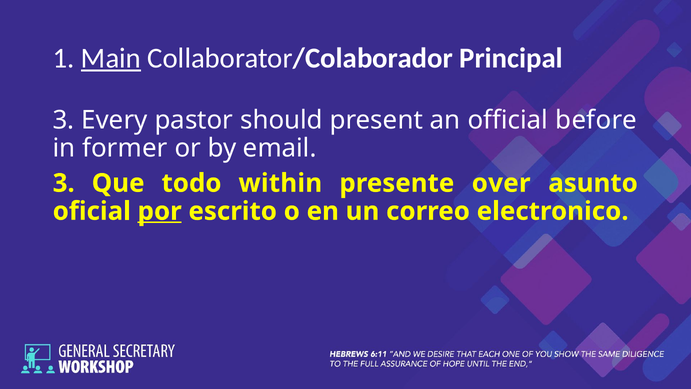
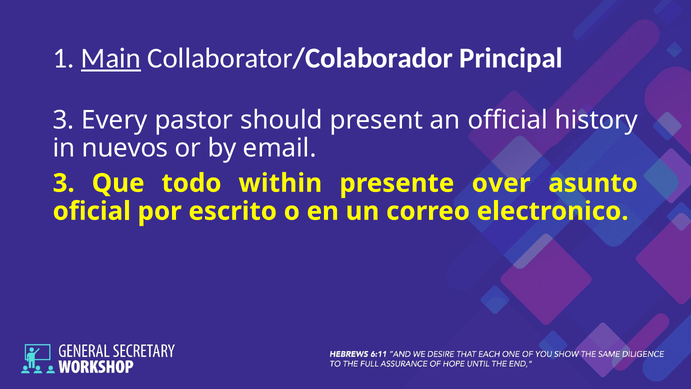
before: before -> history
former: former -> nuevos
por underline: present -> none
